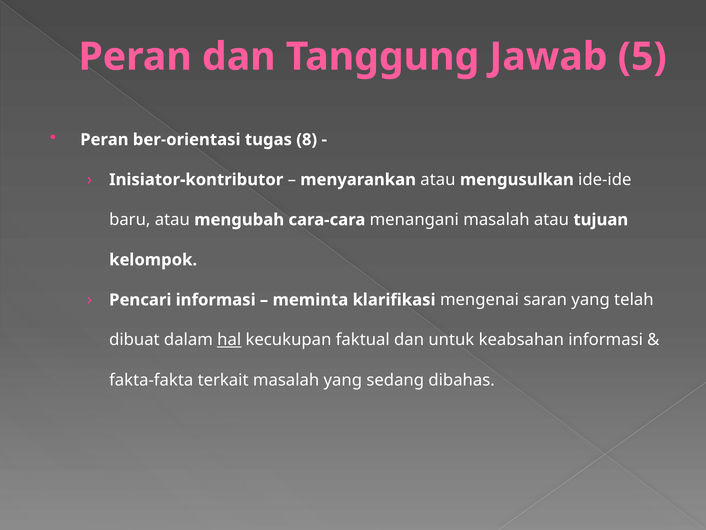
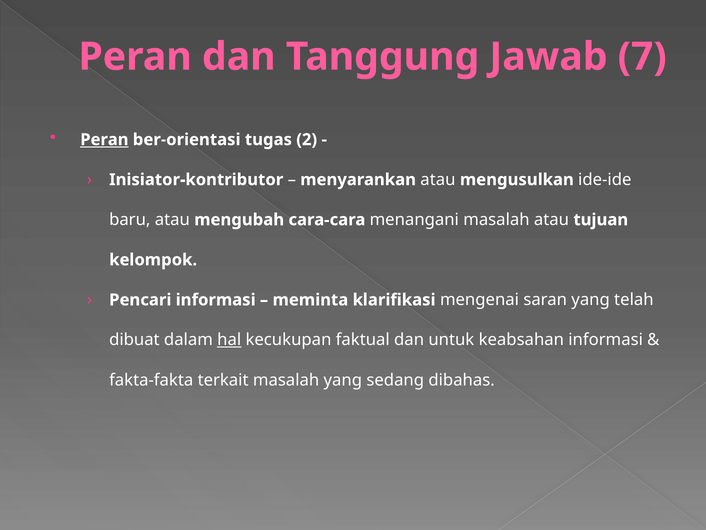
5: 5 -> 7
Peran at (104, 140) underline: none -> present
8: 8 -> 2
